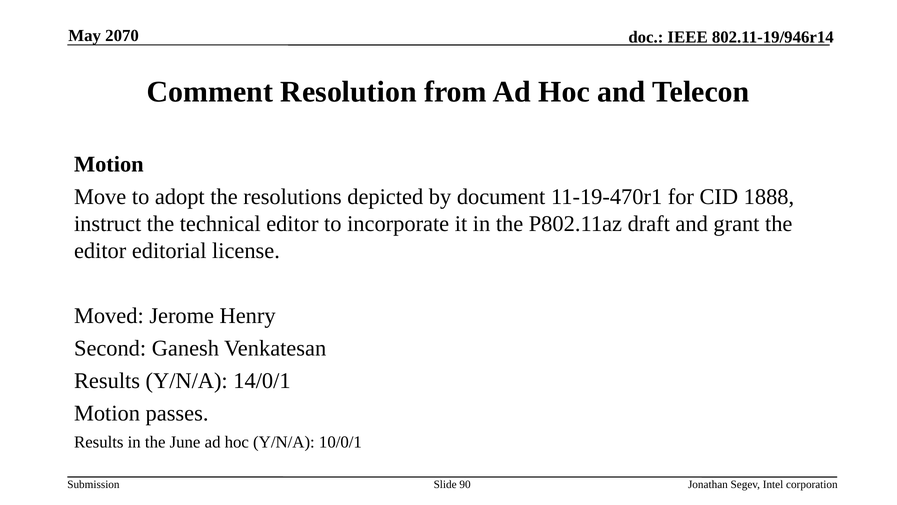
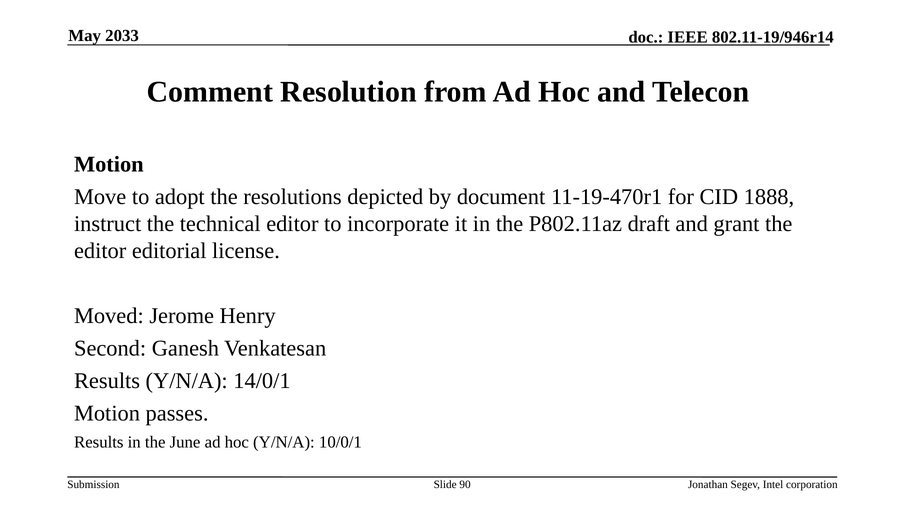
2070: 2070 -> 2033
